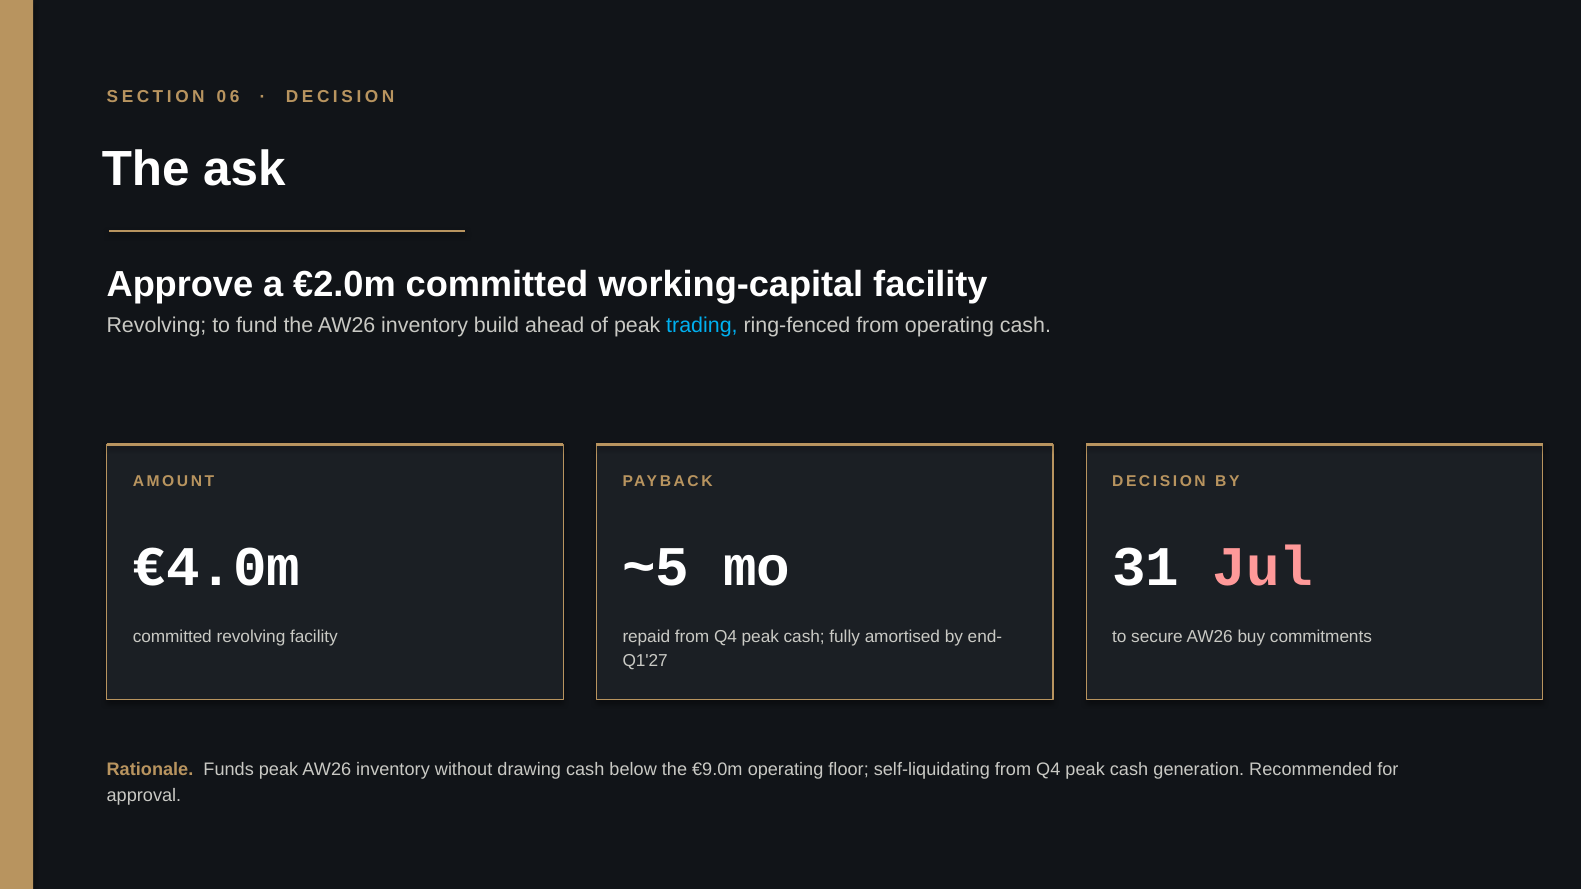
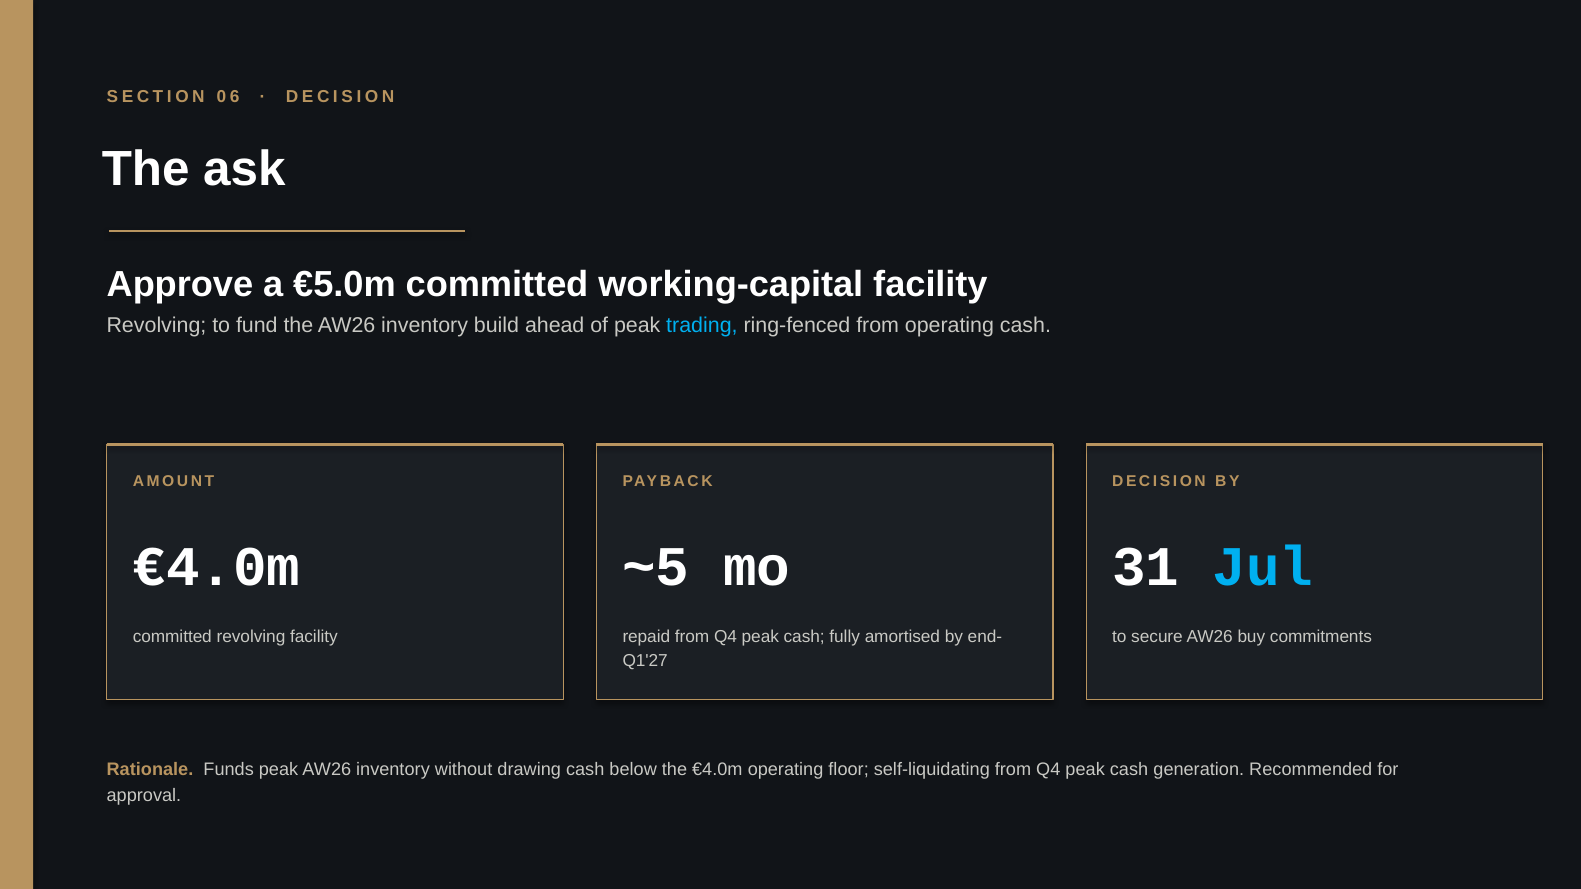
€2.0m: €2.0m -> €5.0m
Jul colour: pink -> light blue
the €9.0m: €9.0m -> €4.0m
